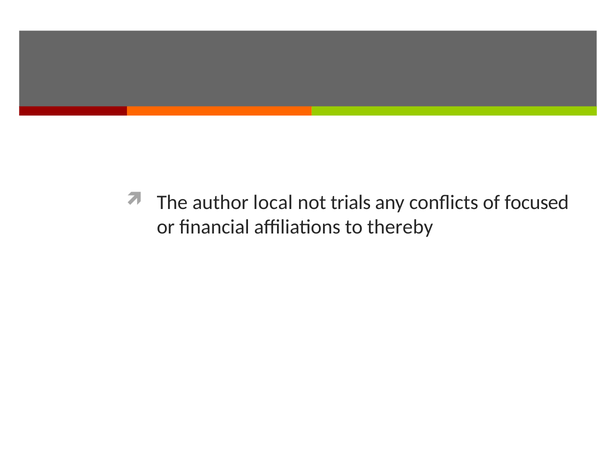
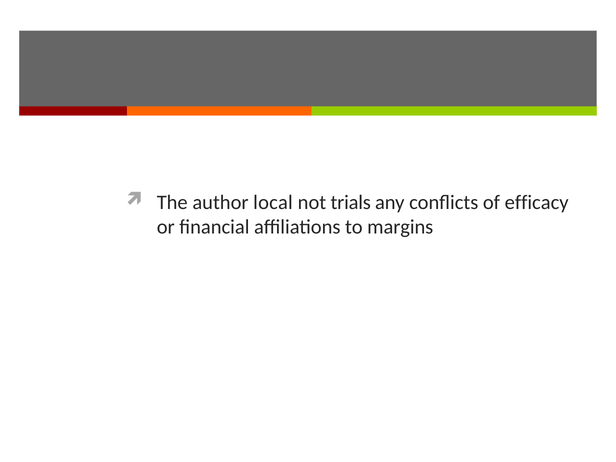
focused: focused -> efficacy
thereby: thereby -> margins
